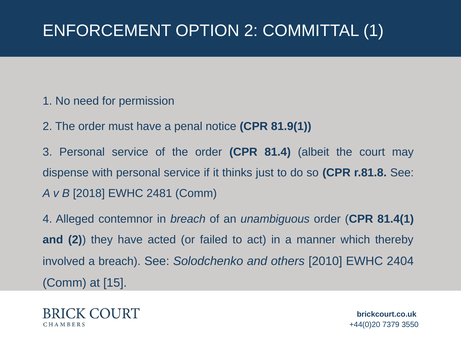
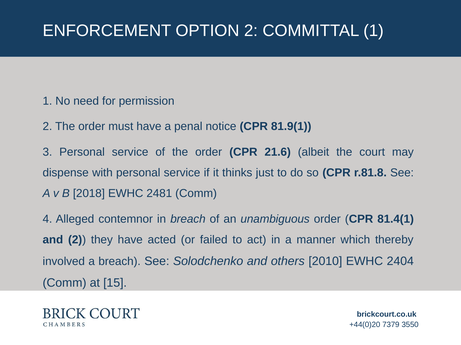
81.4: 81.4 -> 21.6
